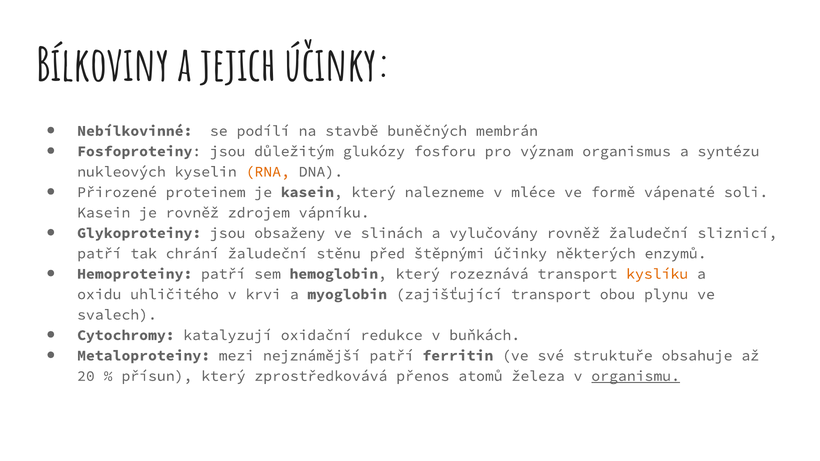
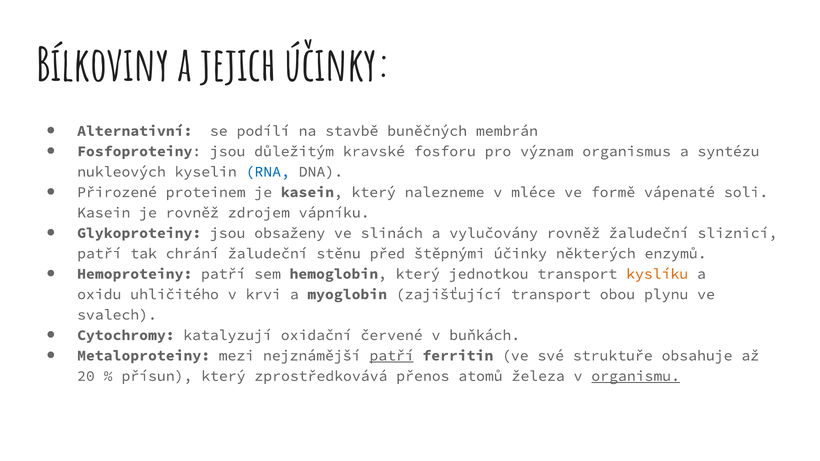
Nebílkovinné: Nebílkovinné -> Alternativní
glukózy: glukózy -> kravské
RNA colour: orange -> blue
rozeznává: rozeznává -> jednotkou
redukce: redukce -> červené
patří at (392, 356) underline: none -> present
